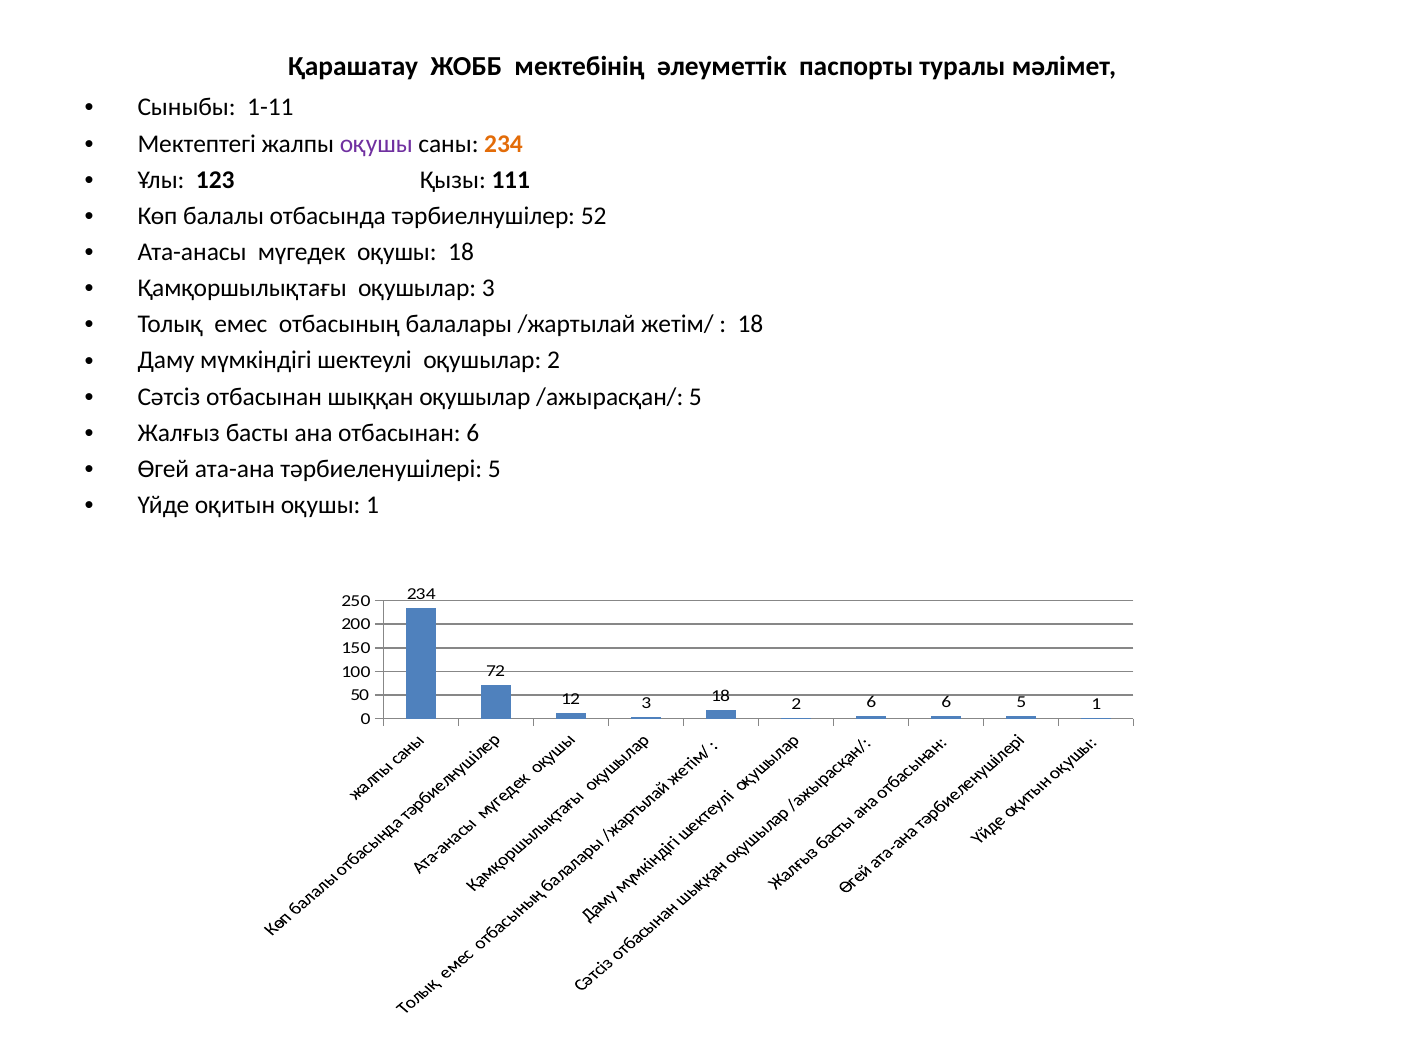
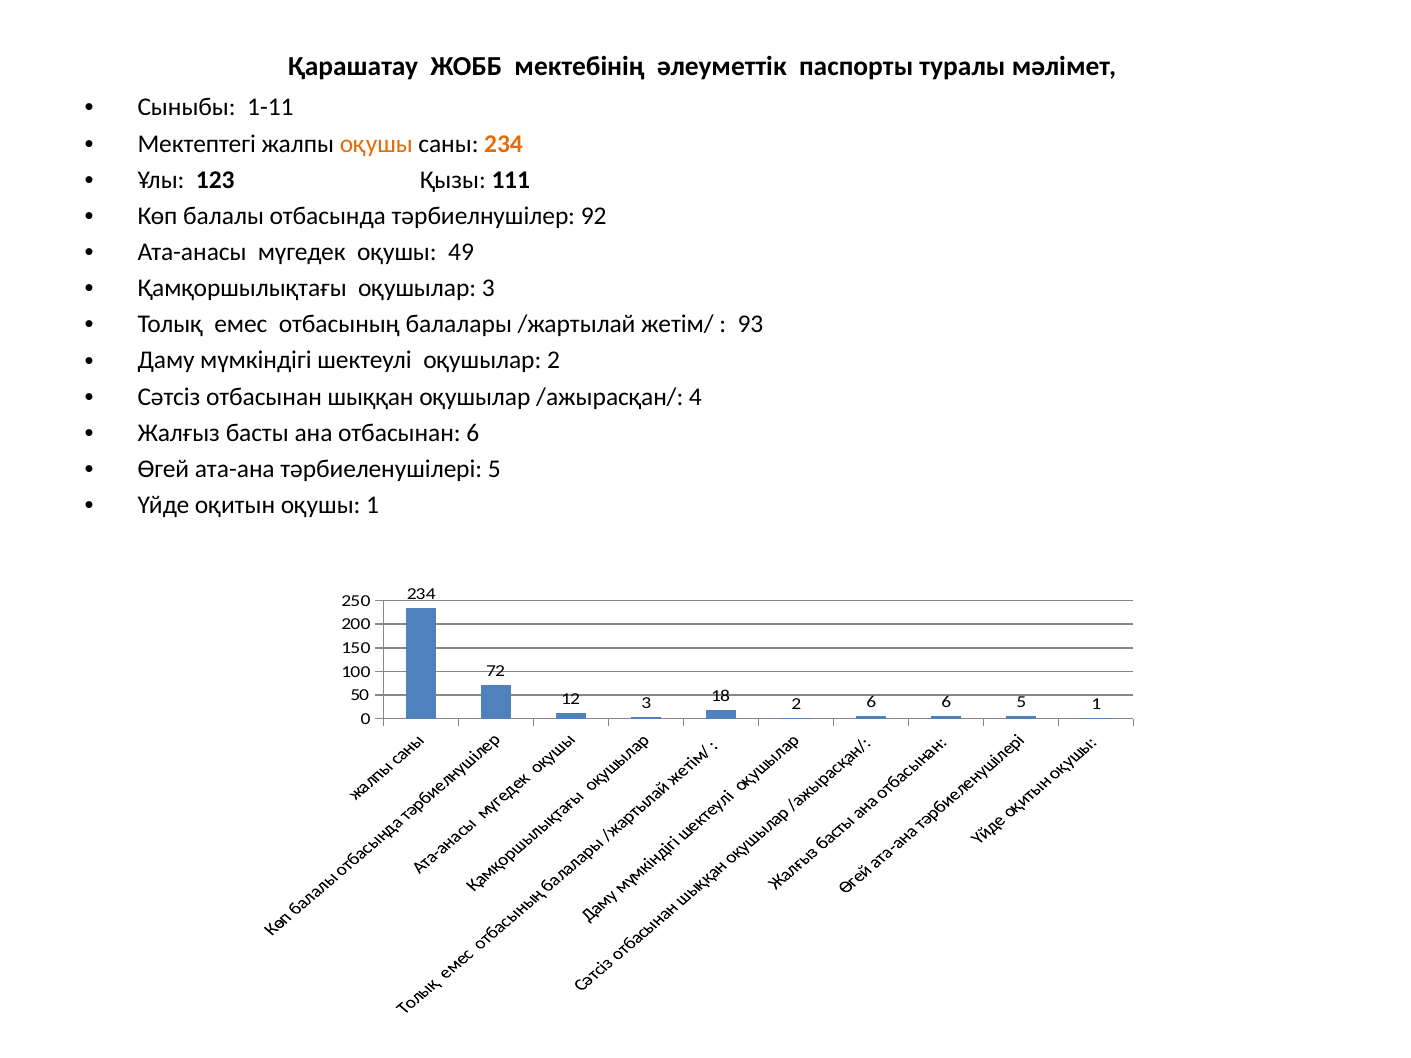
оқушы at (376, 144) colour: purple -> orange
52: 52 -> 92
оқушы 18: 18 -> 49
18 at (750, 325): 18 -> 93
/ажырасқан/ 5: 5 -> 4
